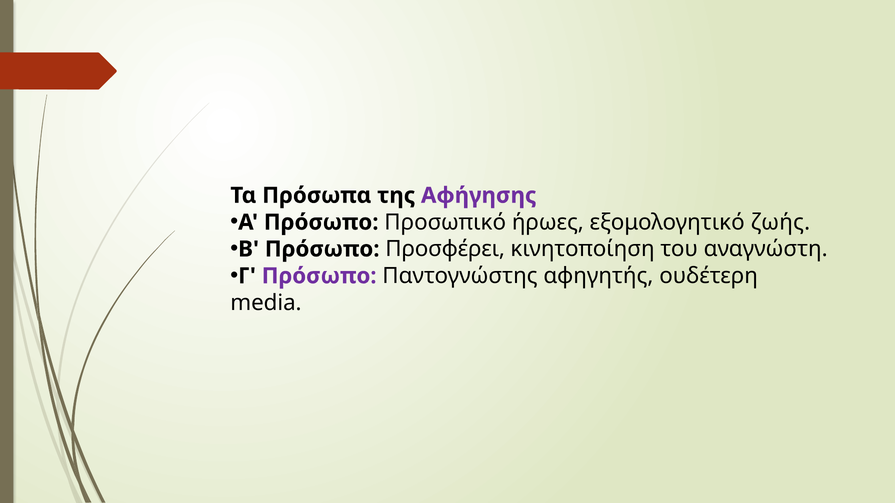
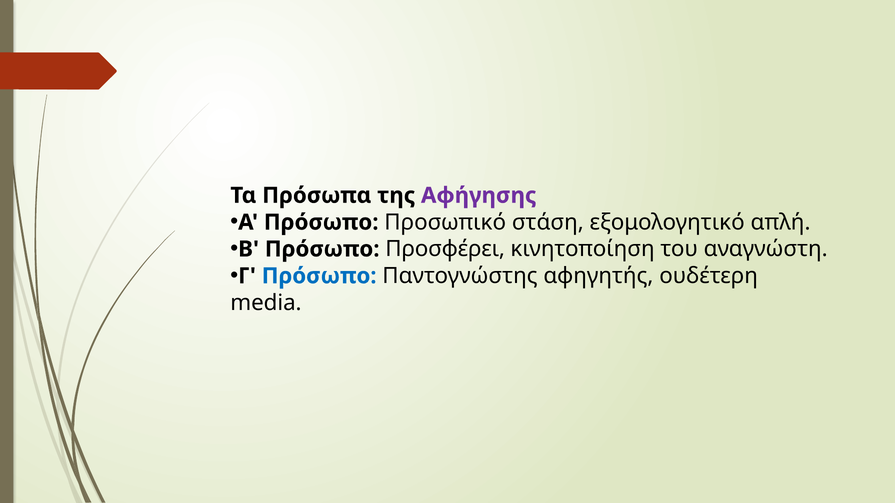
ήρωες: ήρωες -> στάση
ζωής: ζωής -> απλή
Πρόσωπο at (319, 276) colour: purple -> blue
